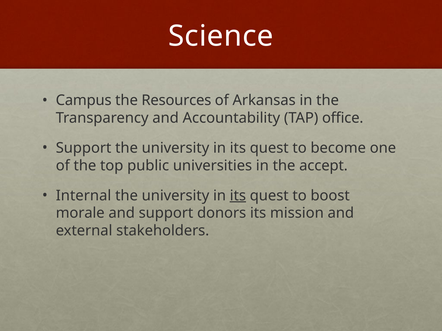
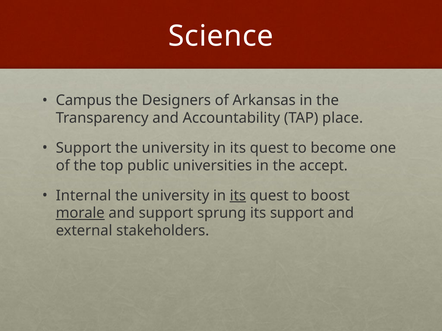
Resources: Resources -> Designers
office: office -> place
morale underline: none -> present
donors: donors -> sprung
its mission: mission -> support
